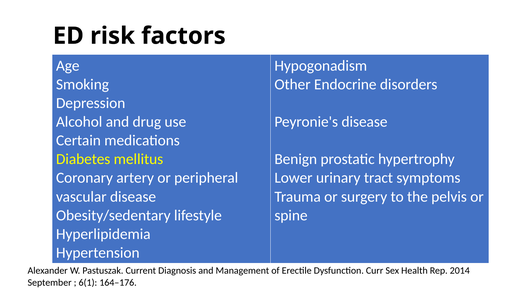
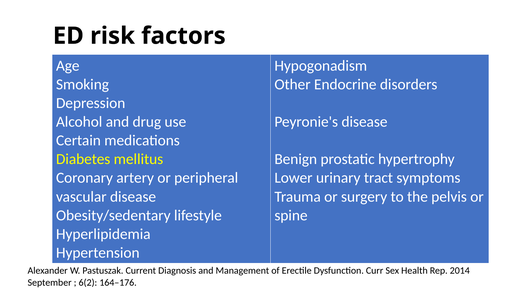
6(1: 6(1 -> 6(2
